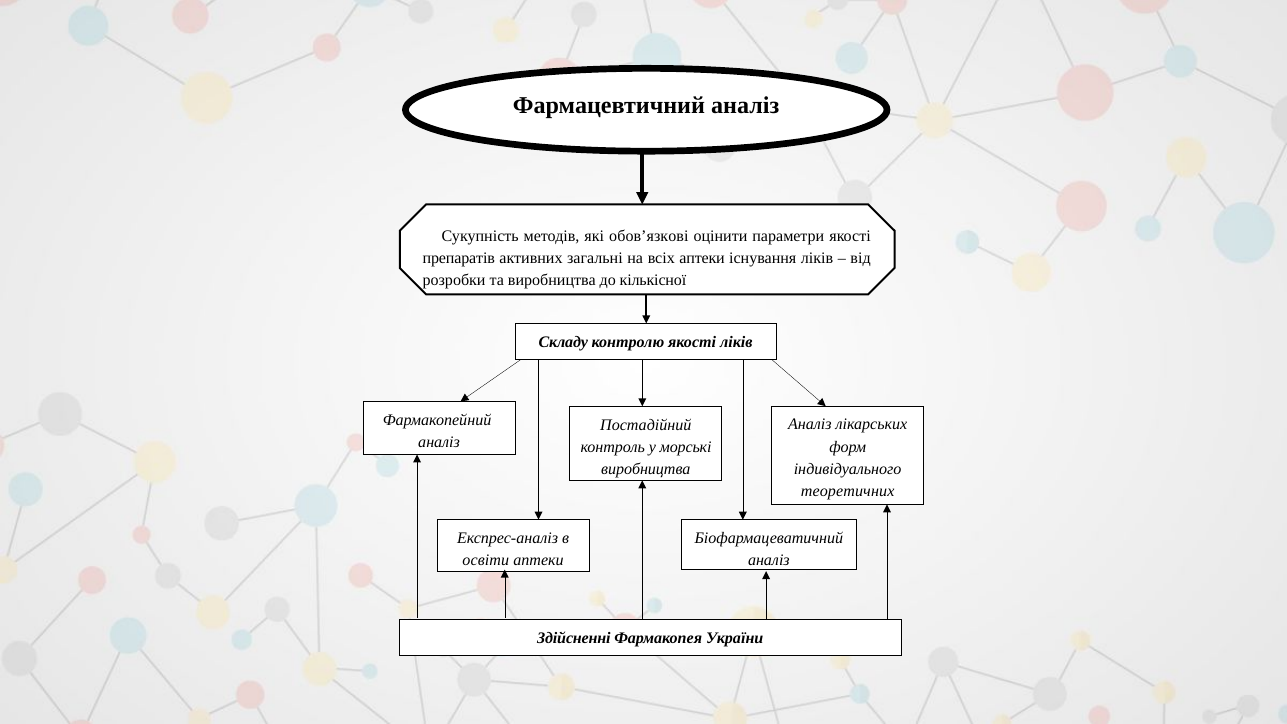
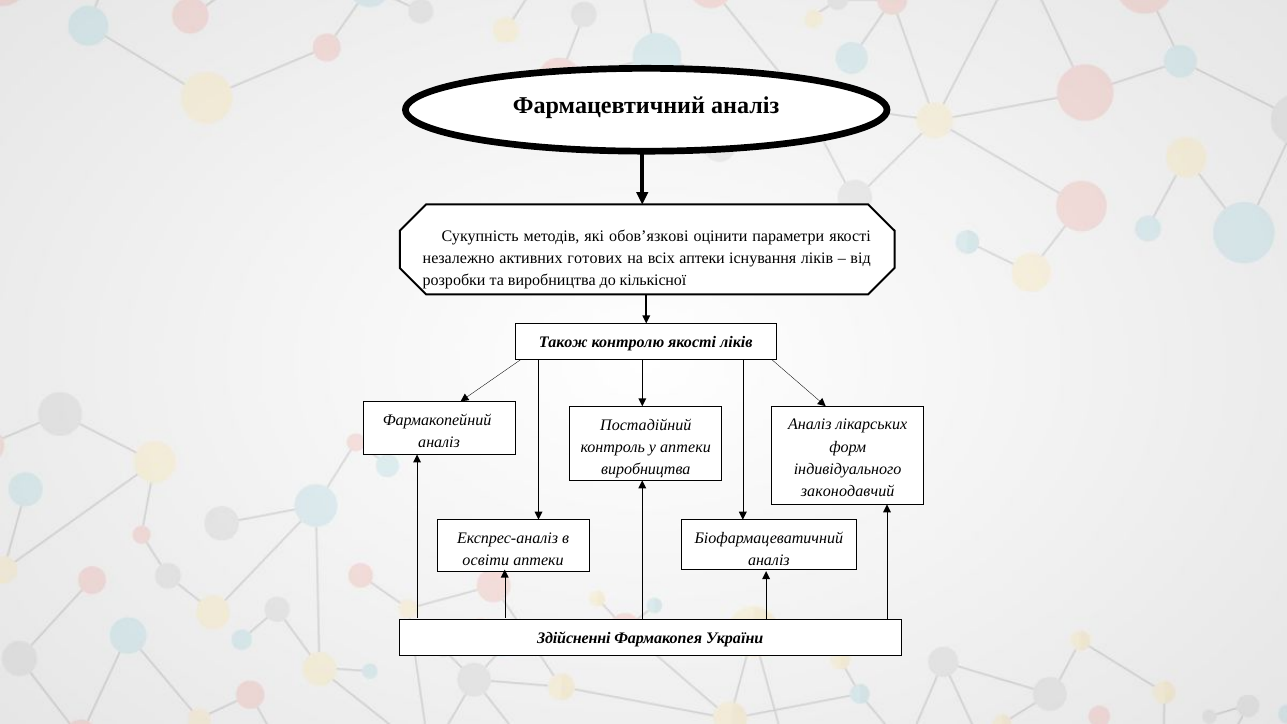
препаратів: препаратів -> незалежно
загальні: загальні -> готових
Складу: Складу -> Також
у морські: морські -> аптеки
теоретичних: теоретичних -> законодавчий
